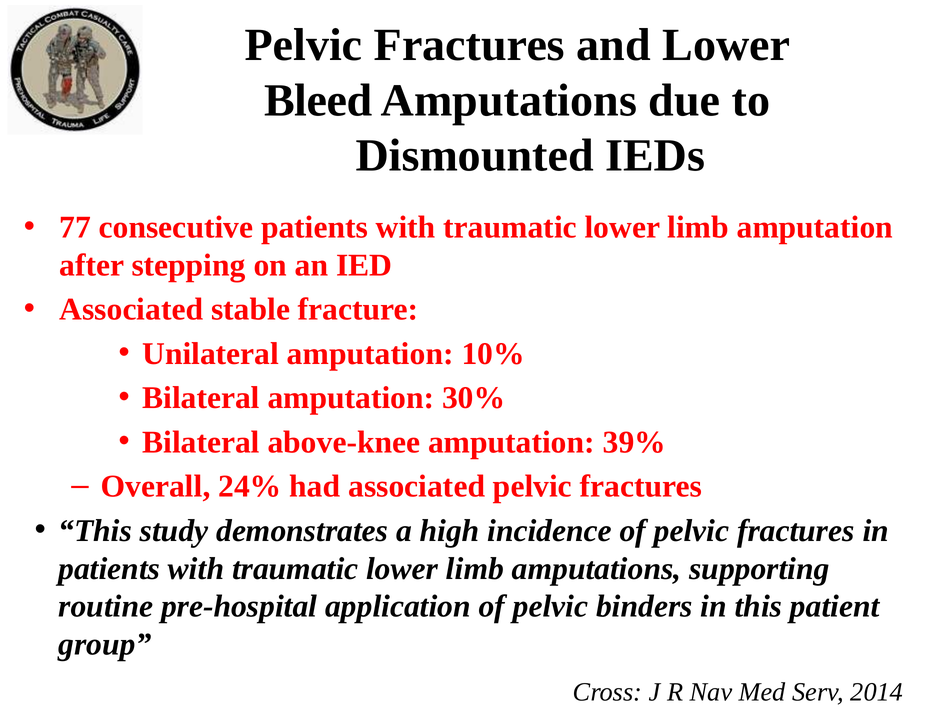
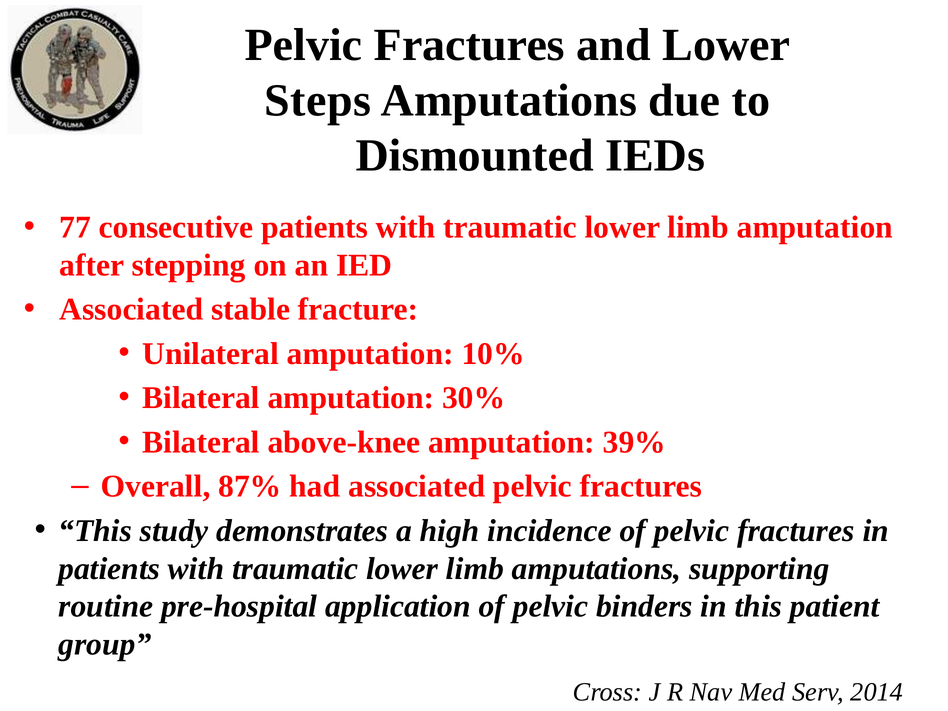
Bleed: Bleed -> Steps
24%: 24% -> 87%
